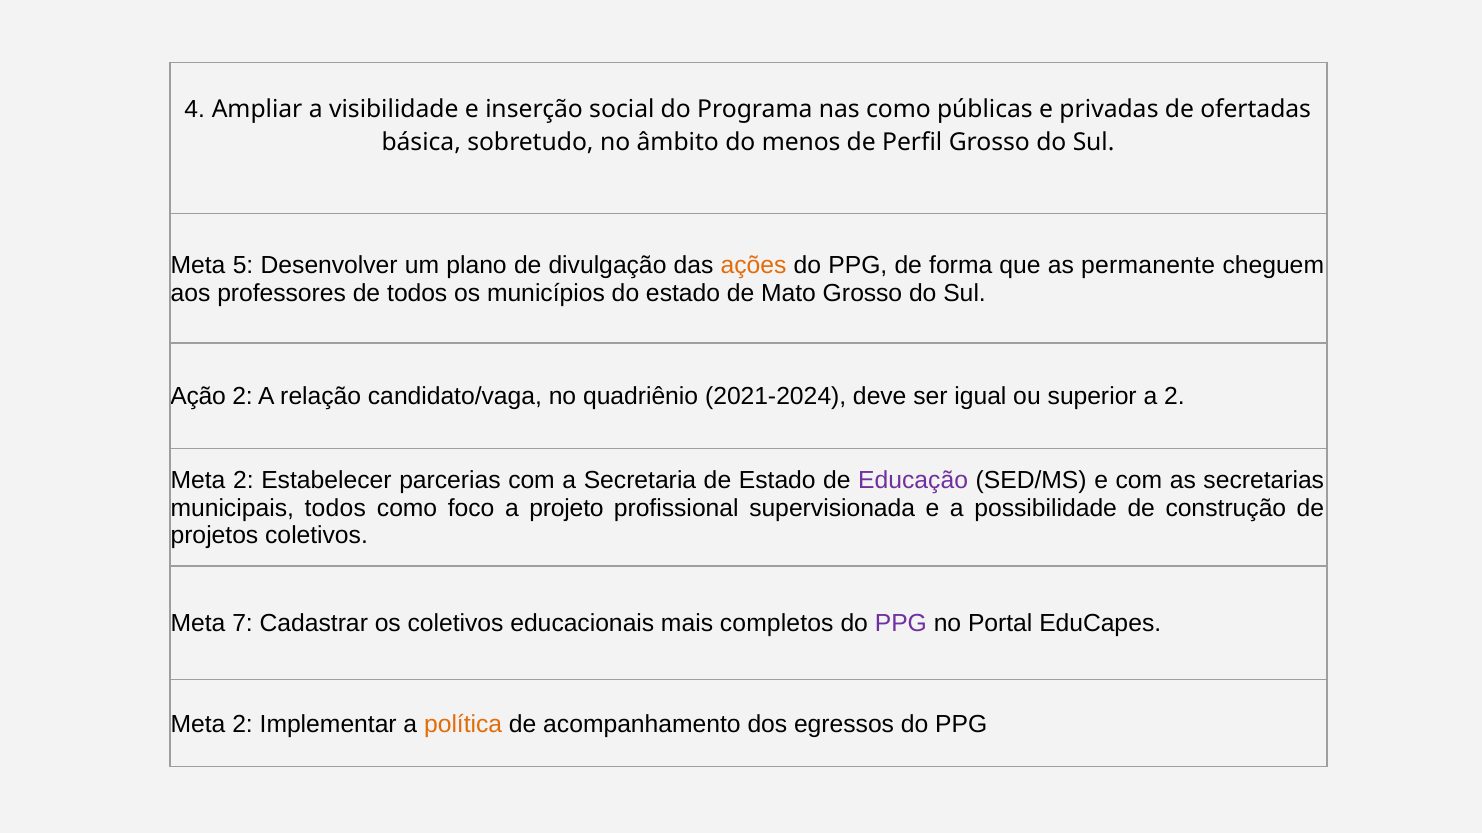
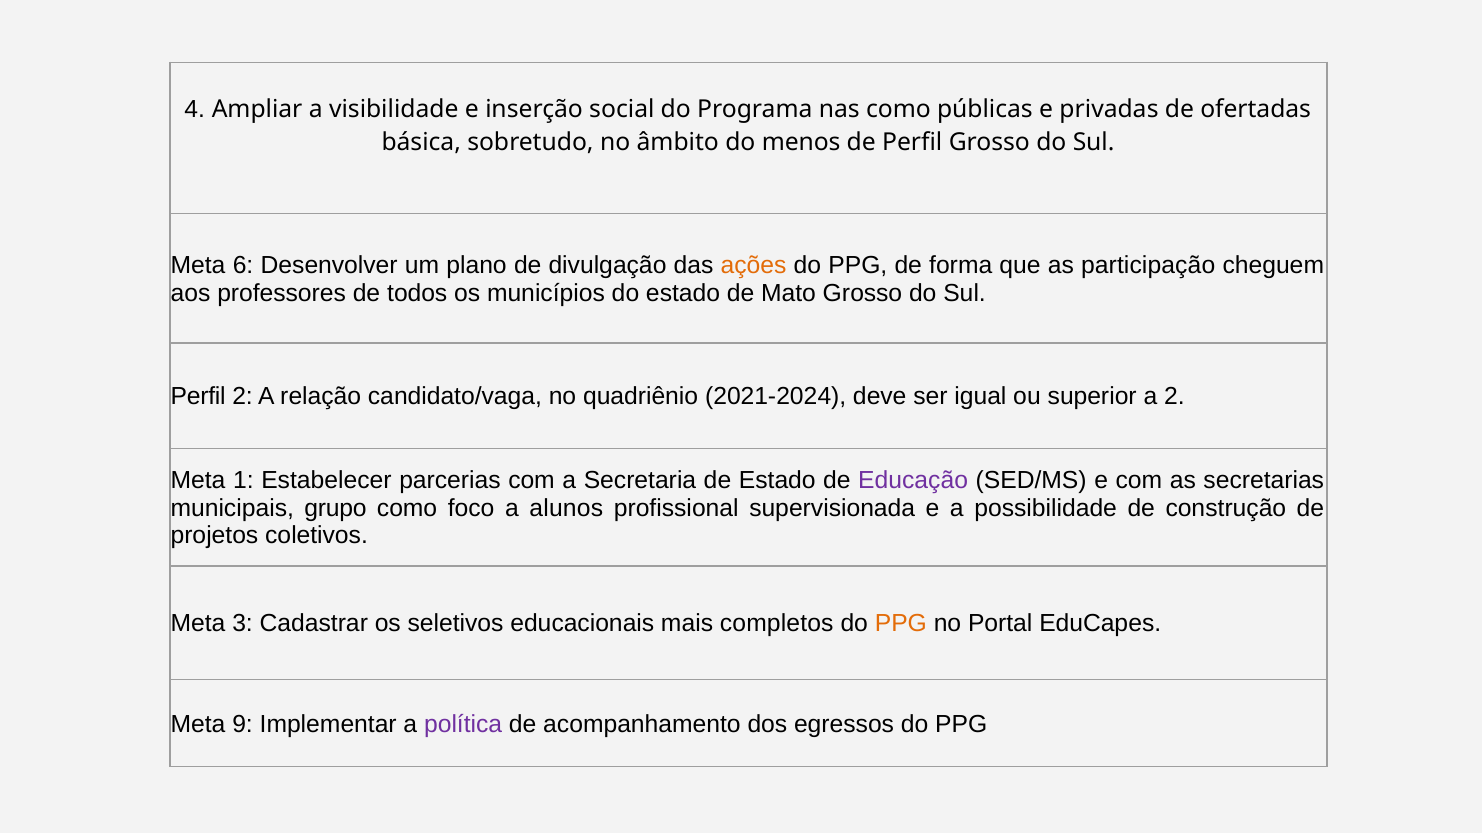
5: 5 -> 6
permanente: permanente -> participação
Ação at (198, 397): Ação -> Perfil
2 at (243, 481): 2 -> 1
municipais todos: todos -> grupo
projeto: projeto -> alunos
7: 7 -> 3
os coletivos: coletivos -> seletivos
PPG at (901, 624) colour: purple -> orange
2 at (243, 725): 2 -> 9
política colour: orange -> purple
